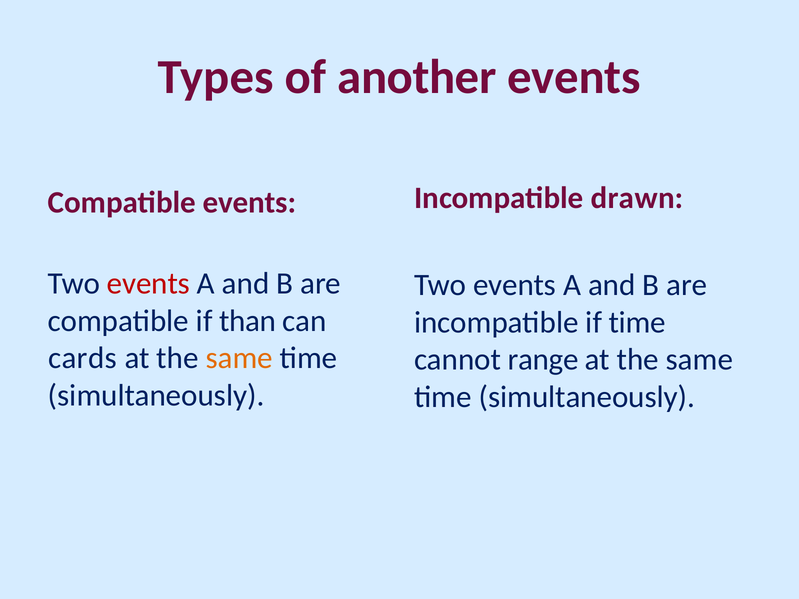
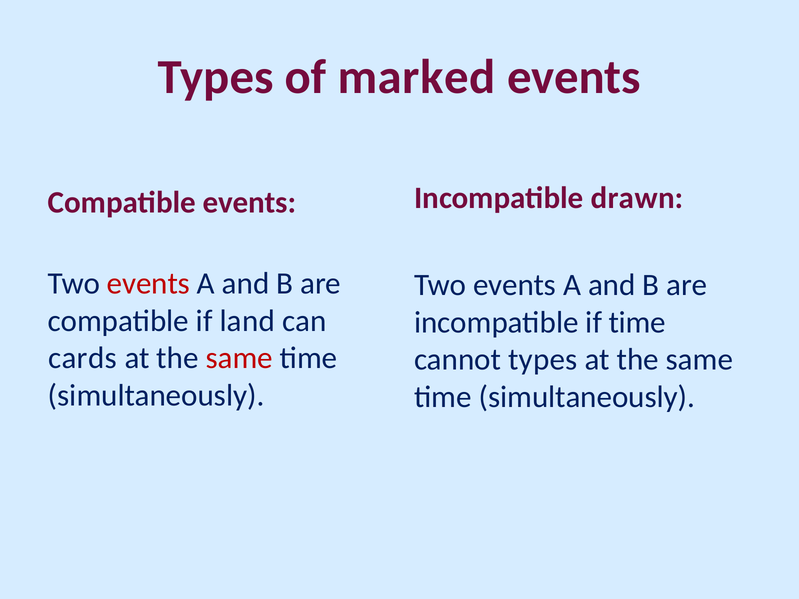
another: another -> marked
than: than -> land
same at (239, 358) colour: orange -> red
cannot range: range -> types
